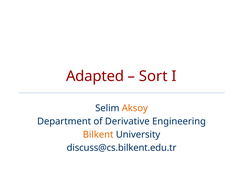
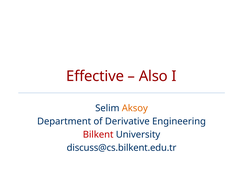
Adapted: Adapted -> Effective
Sort: Sort -> Also
Bilkent colour: orange -> red
